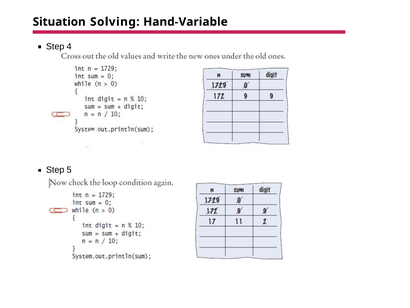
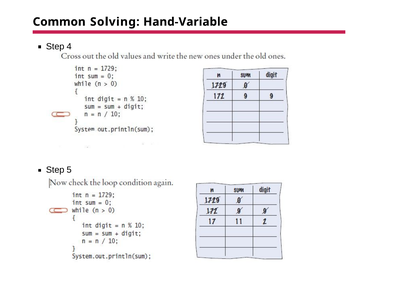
Situation: Situation -> Common
